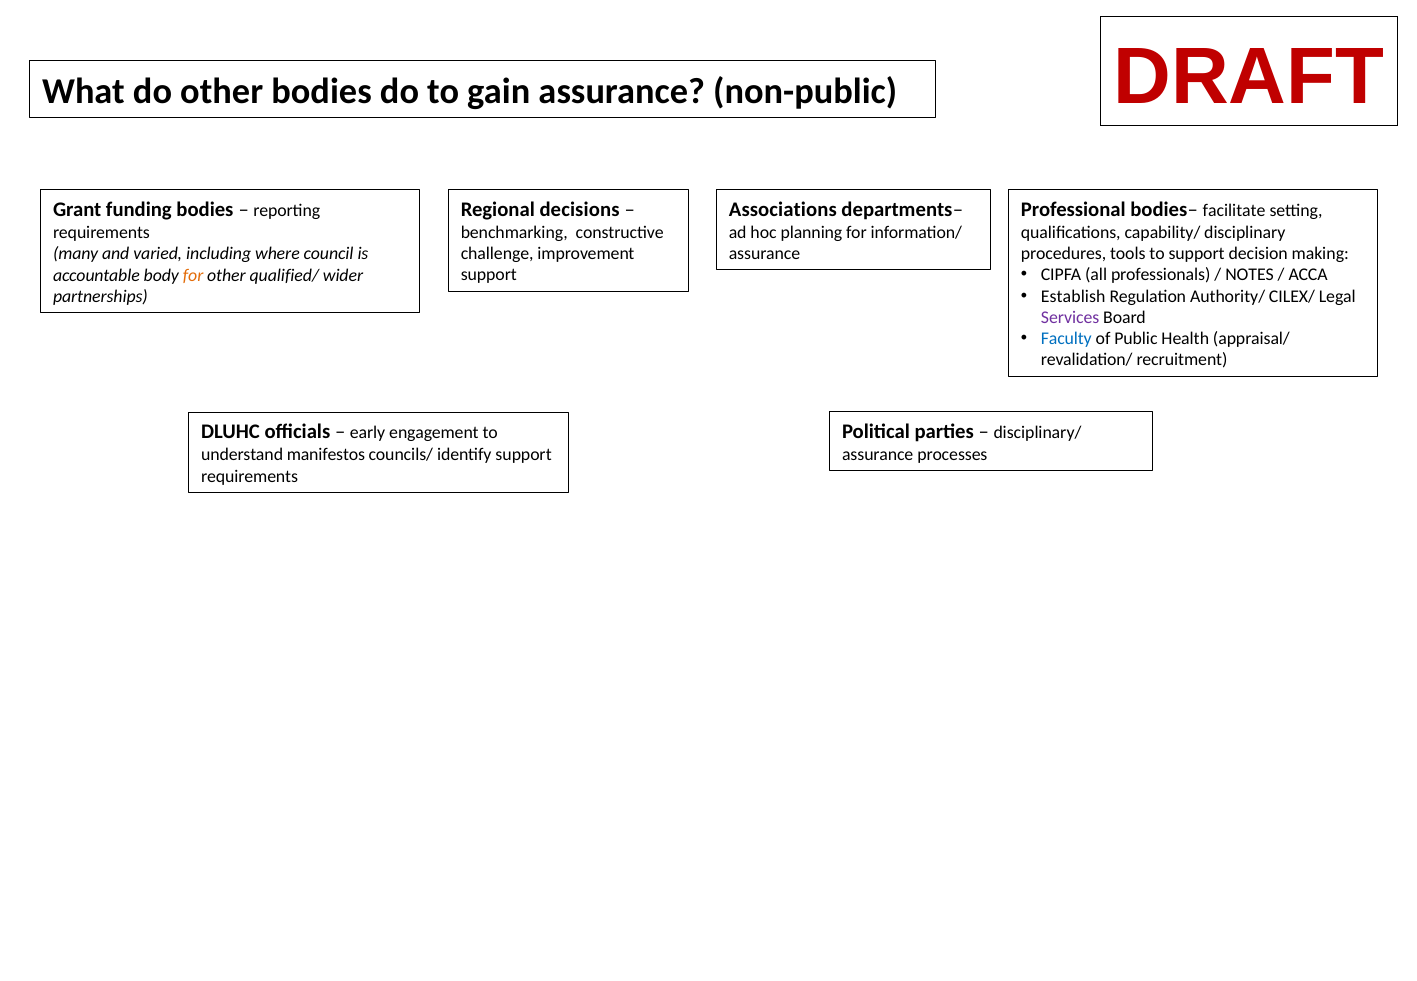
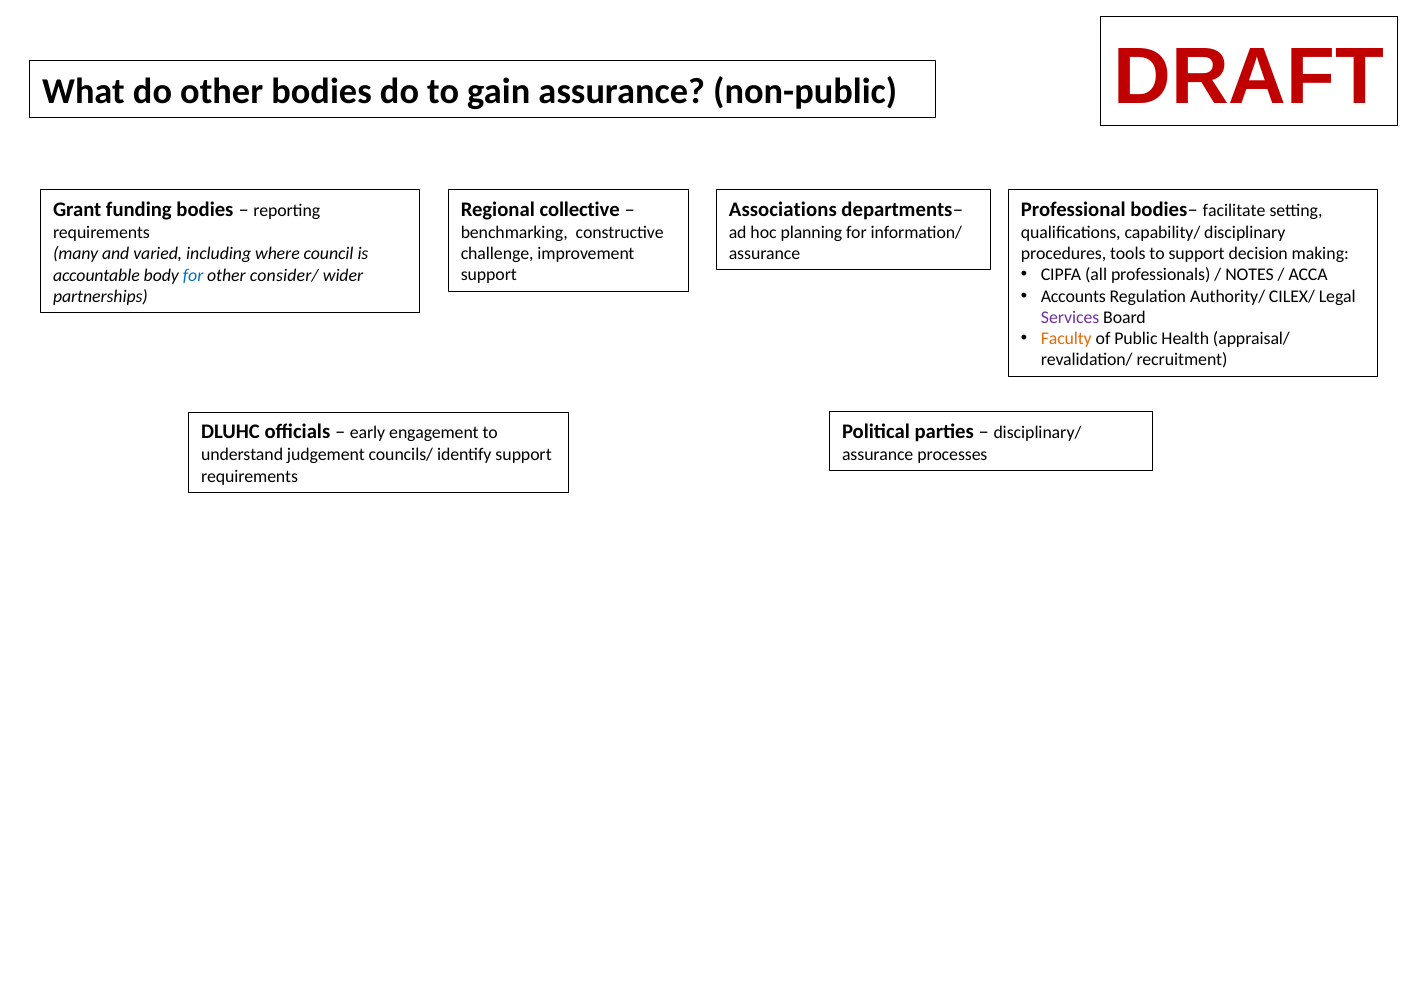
decisions: decisions -> collective
for at (193, 275) colour: orange -> blue
qualified/: qualified/ -> consider/
Establish: Establish -> Accounts
Faculty colour: blue -> orange
manifestos: manifestos -> judgement
